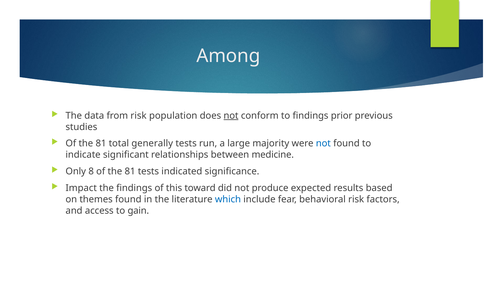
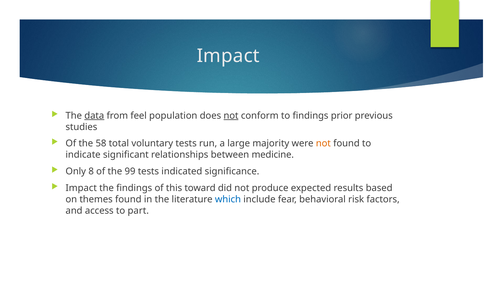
Among at (228, 56): Among -> Impact
data underline: none -> present
from risk: risk -> feel
81 at (101, 143): 81 -> 58
generally: generally -> voluntary
not at (323, 143) colour: blue -> orange
8 of the 81: 81 -> 99
gain: gain -> part
